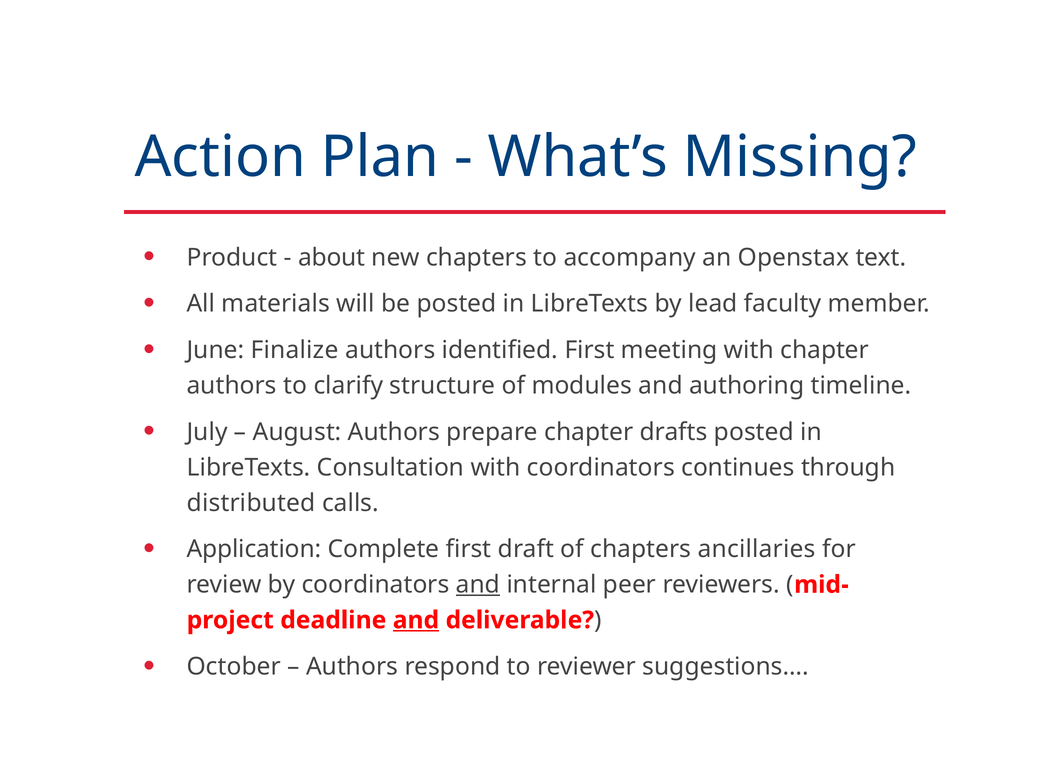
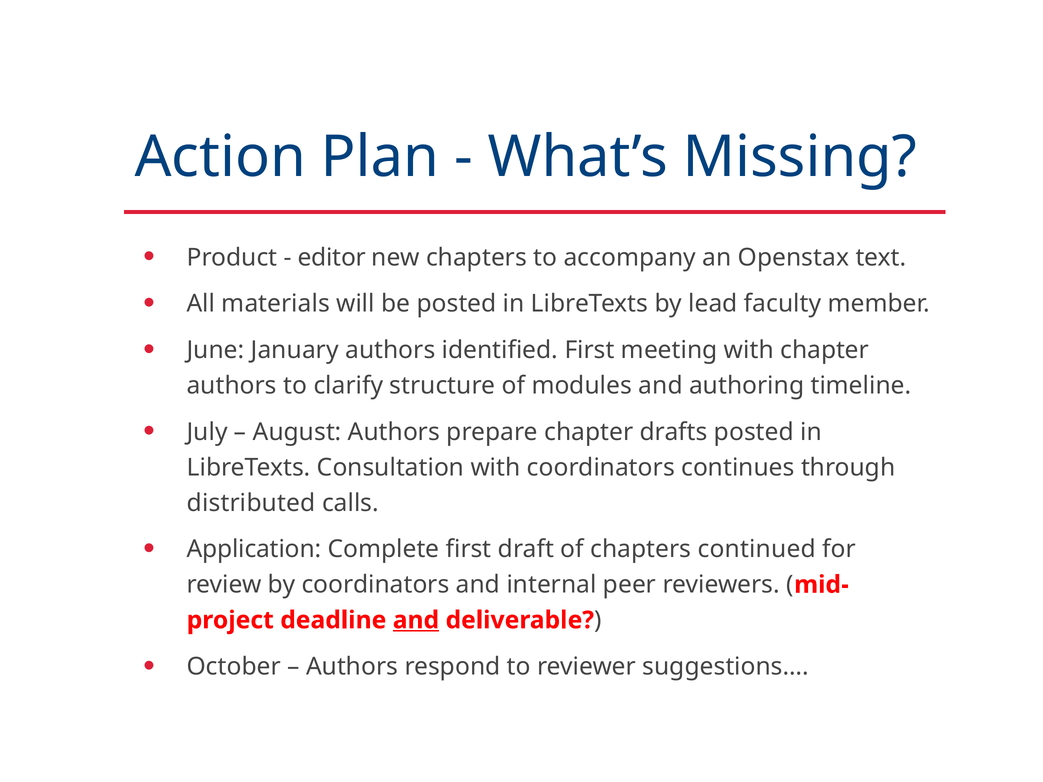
about: about -> editor
Finalize: Finalize -> January
ancillaries: ancillaries -> continued
and at (478, 585) underline: present -> none
